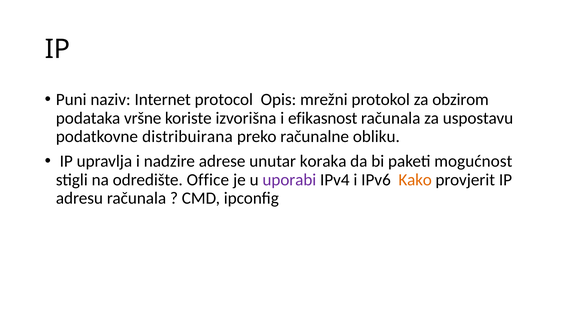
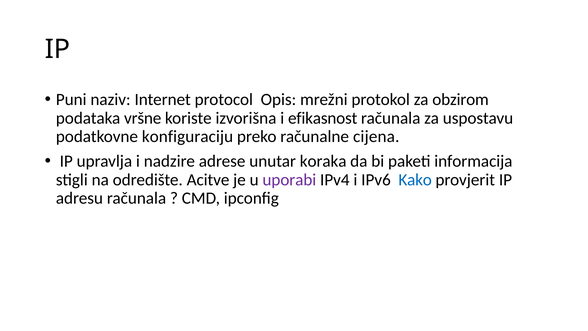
distribuirana: distribuirana -> konfiguraciju
obliku: obliku -> cijena
mogućnost: mogućnost -> informacija
Office: Office -> Acitve
Kako colour: orange -> blue
